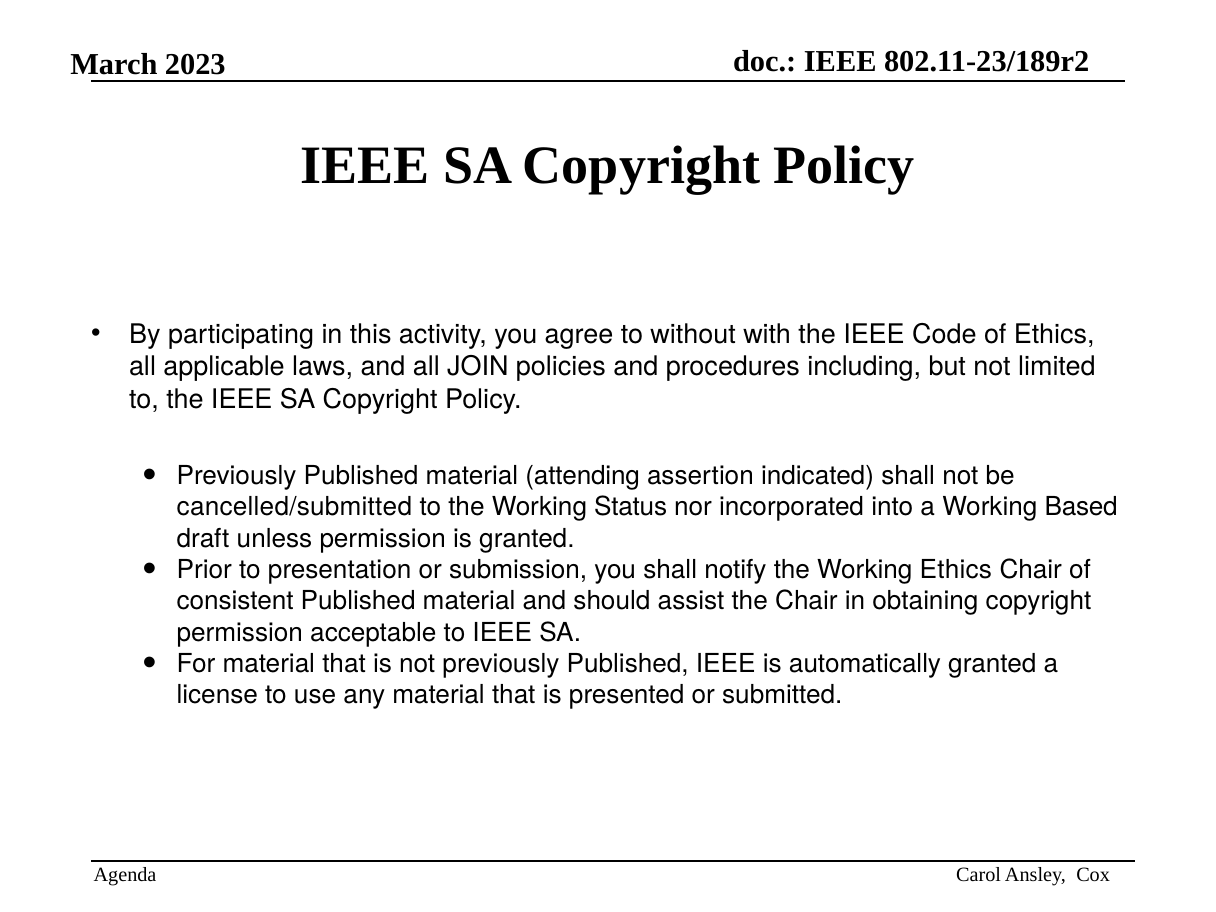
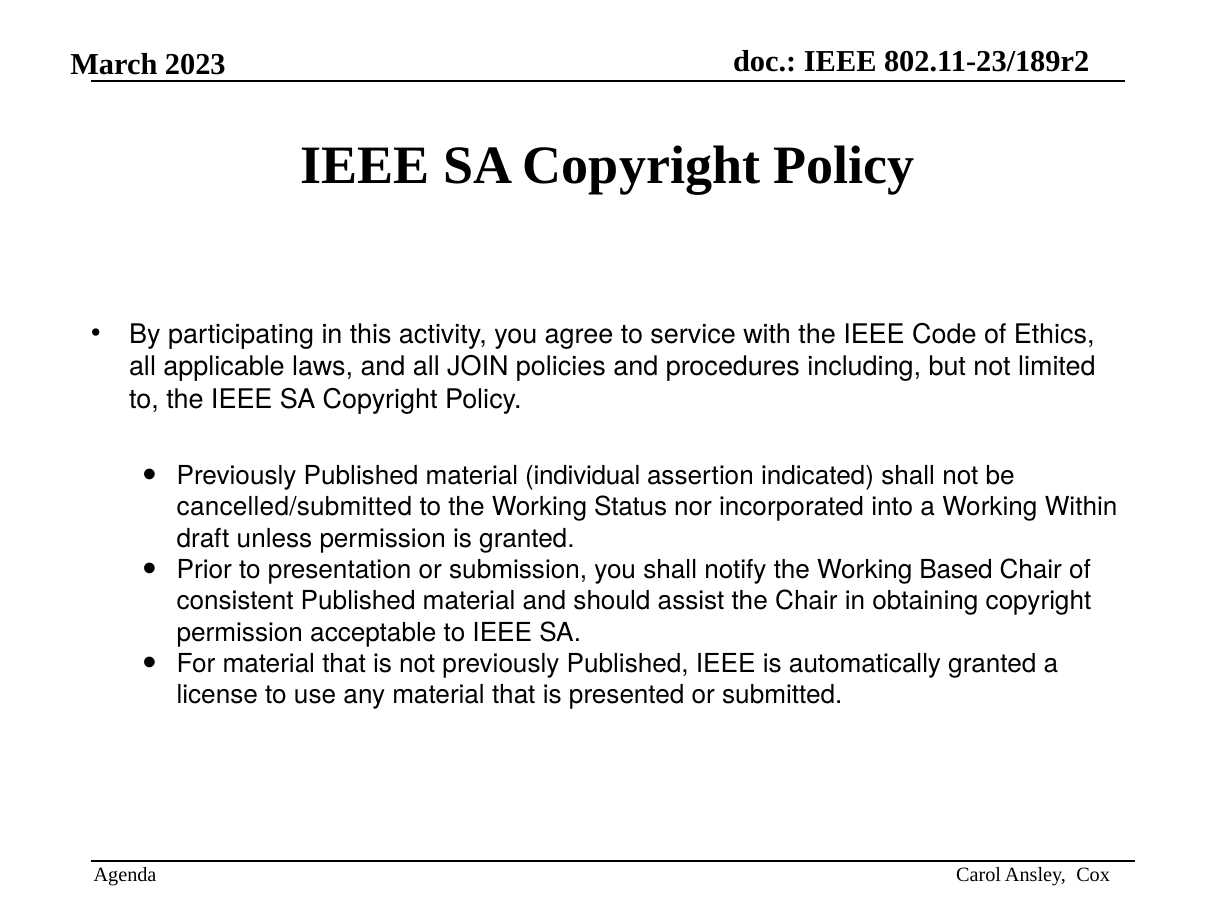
without: without -> service
attending: attending -> individual
Based: Based -> Within
Working Ethics: Ethics -> Based
